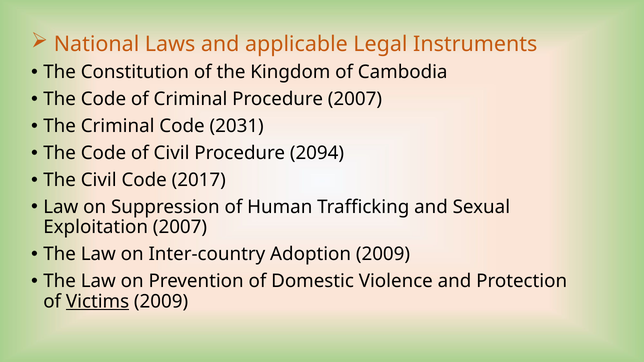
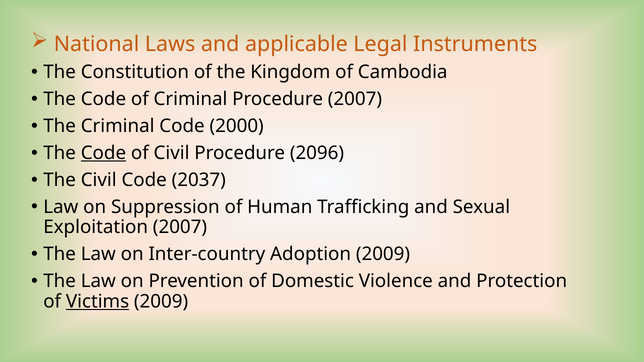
2031: 2031 -> 2000
Code at (103, 153) underline: none -> present
2094: 2094 -> 2096
2017: 2017 -> 2037
